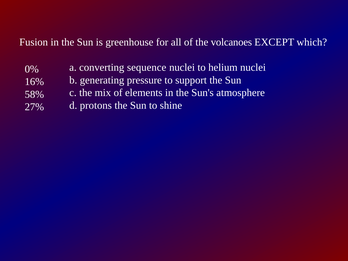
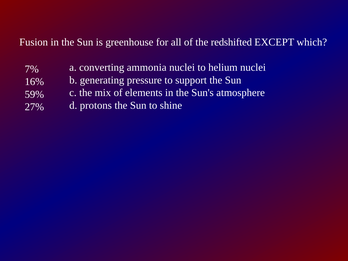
volcanoes: volcanoes -> redshifted
sequence: sequence -> ammonia
0%: 0% -> 7%
58%: 58% -> 59%
